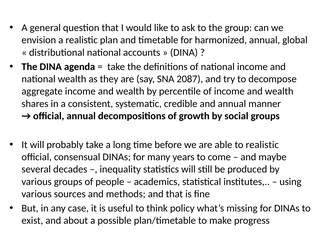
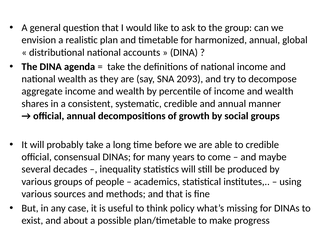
2087: 2087 -> 2093
to realistic: realistic -> credible
